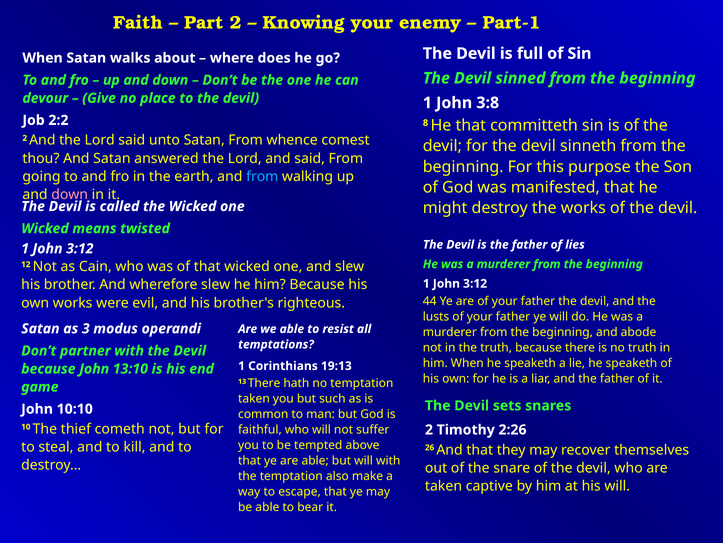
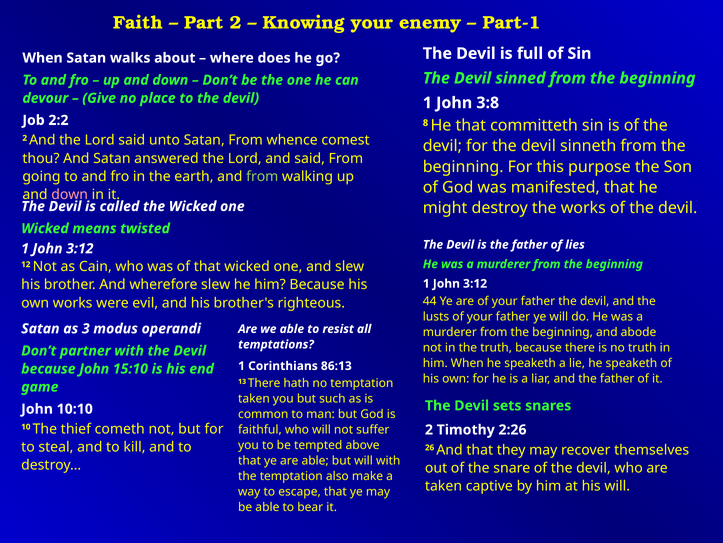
from at (262, 176) colour: light blue -> light green
19:13: 19:13 -> 86:13
13:10: 13:10 -> 15:10
